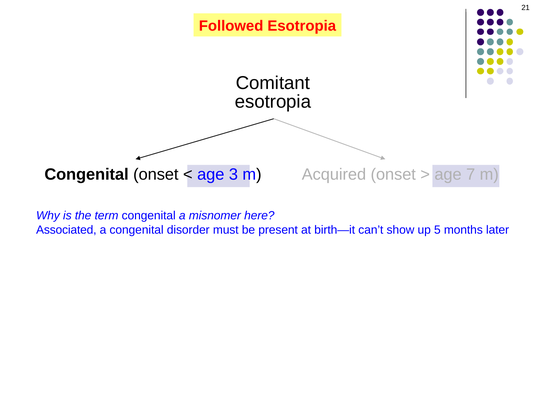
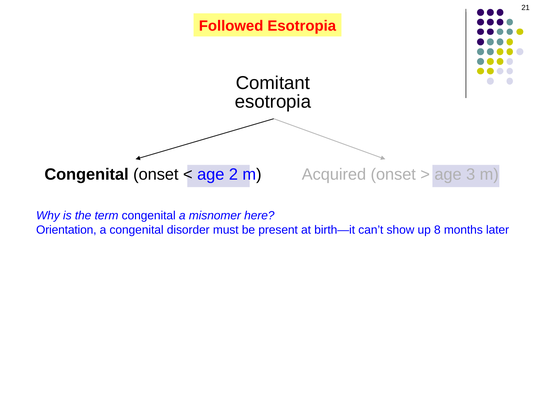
3: 3 -> 2
7: 7 -> 3
Associated: Associated -> Orientation
5: 5 -> 8
